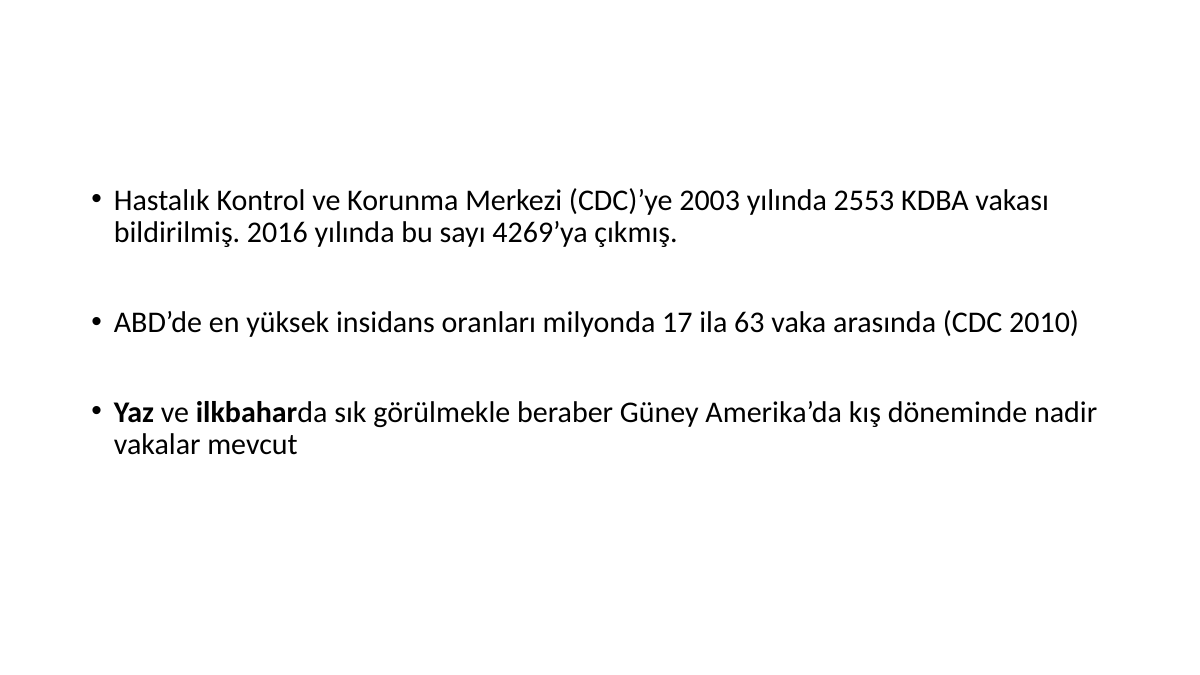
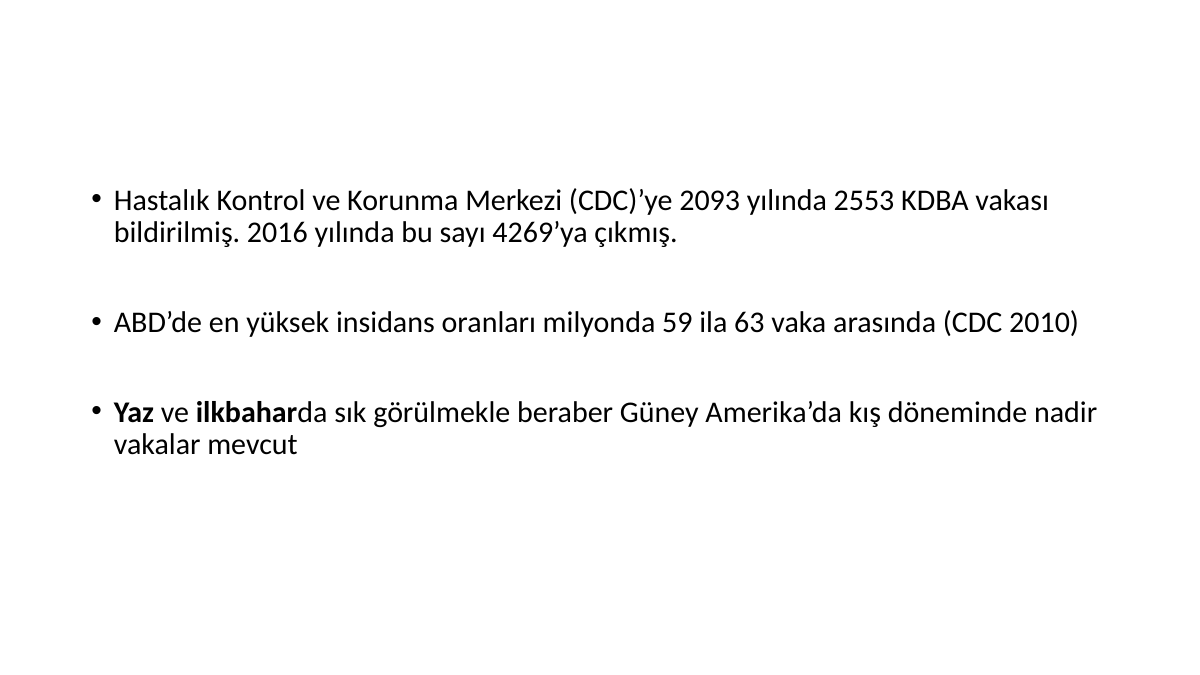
2003: 2003 -> 2093
17: 17 -> 59
